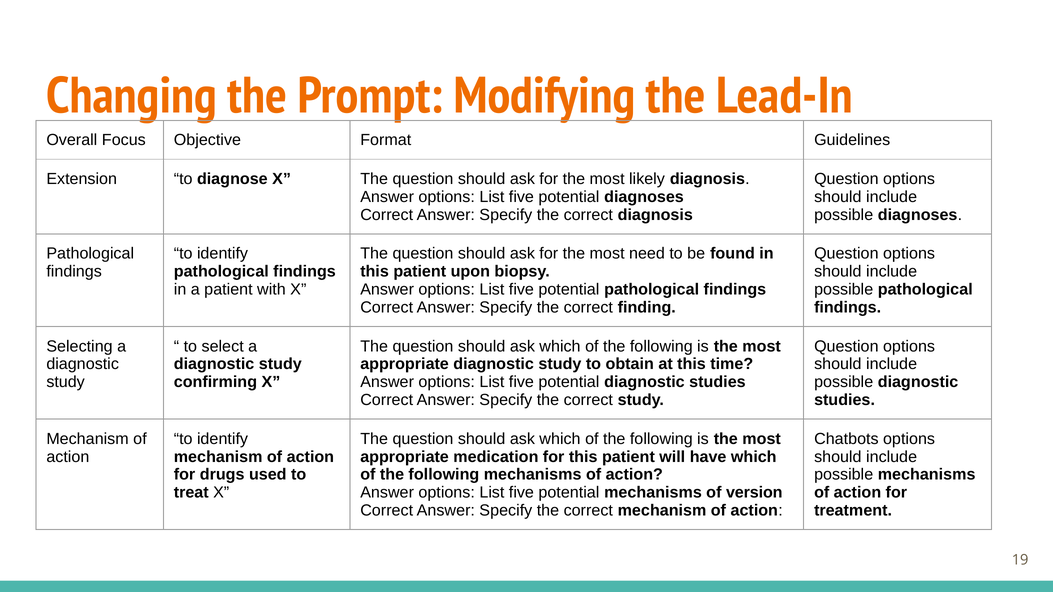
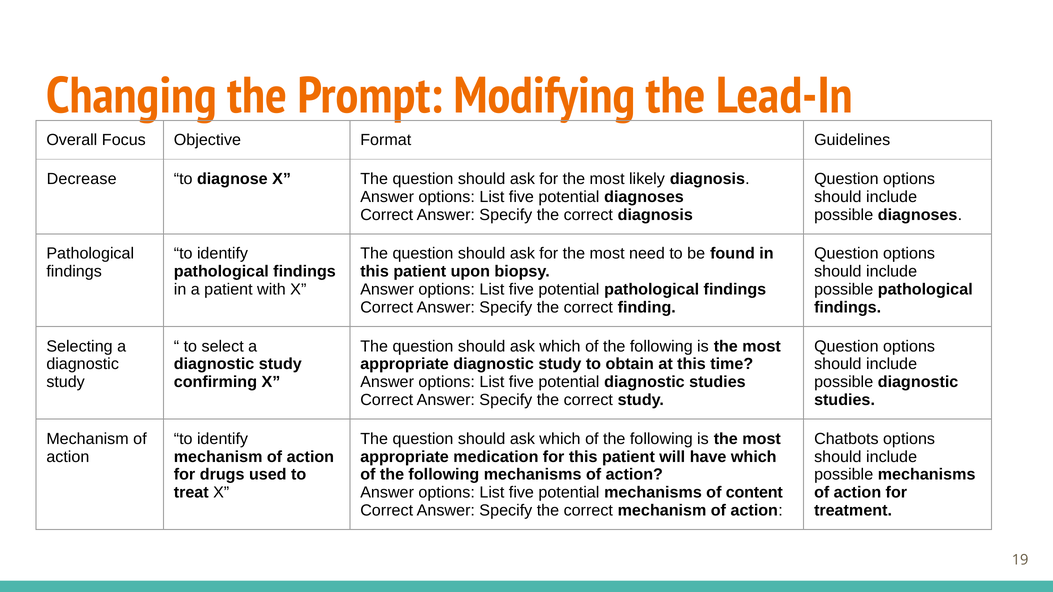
Extension: Extension -> Decrease
version: version -> content
